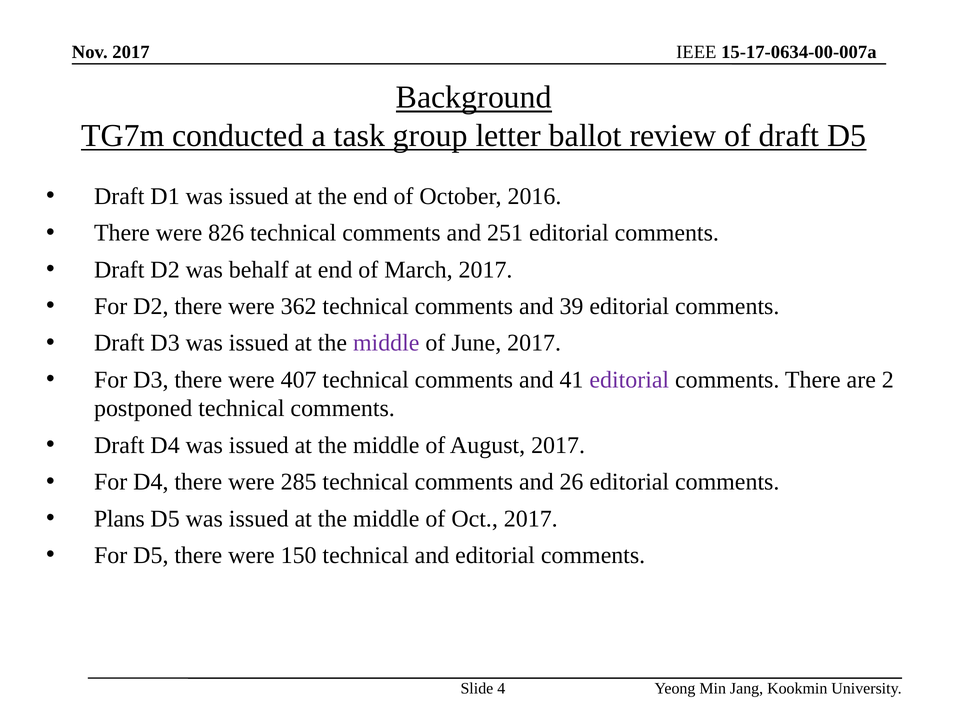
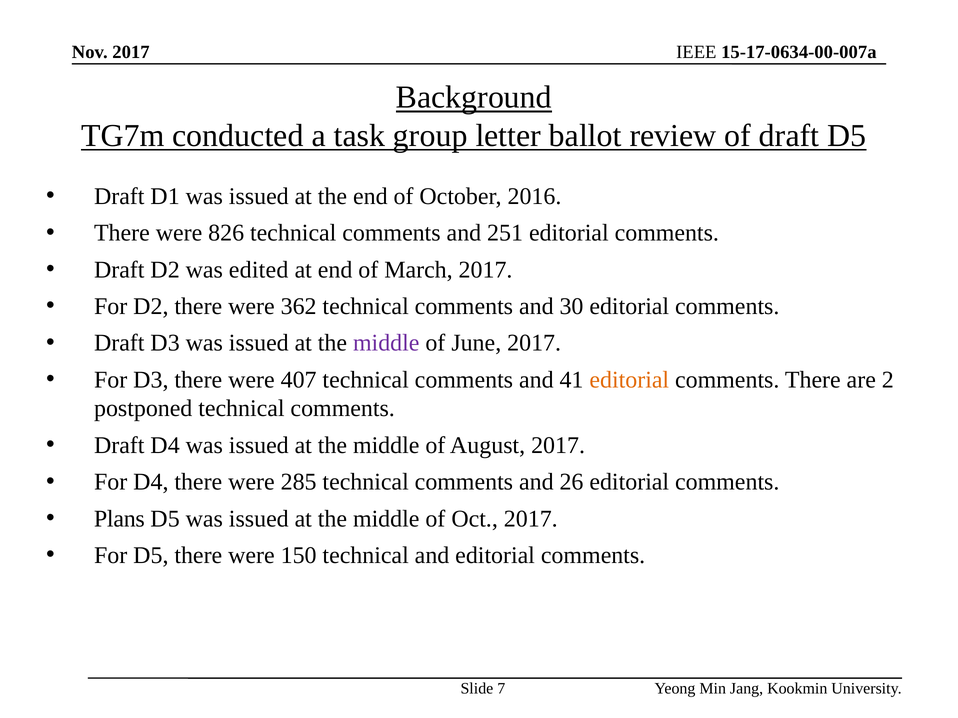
behalf: behalf -> edited
39: 39 -> 30
editorial at (629, 380) colour: purple -> orange
4: 4 -> 7
